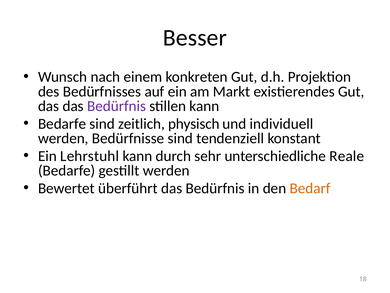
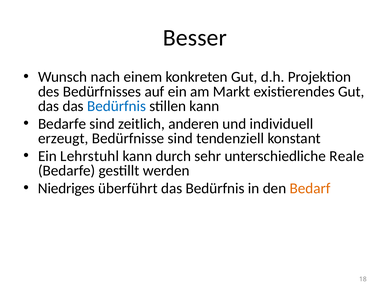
Bedürfnis at (117, 106) colour: purple -> blue
physisch: physisch -> anderen
werden at (63, 138): werden -> erzeugt
Bewertet: Bewertet -> Niedriges
